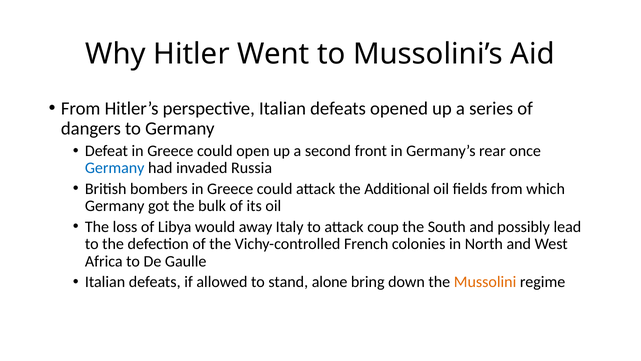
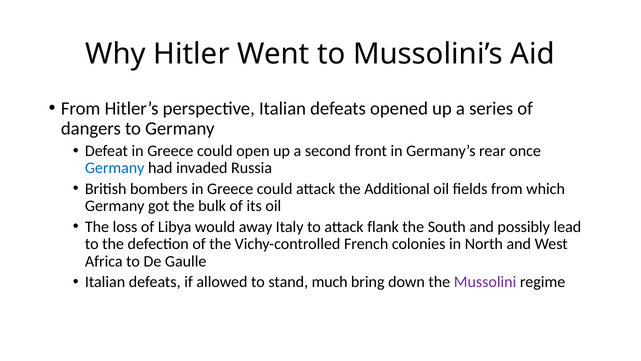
coup: coup -> flank
alone: alone -> much
Mussolini colour: orange -> purple
